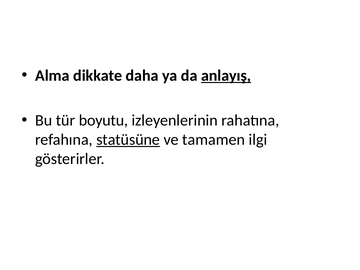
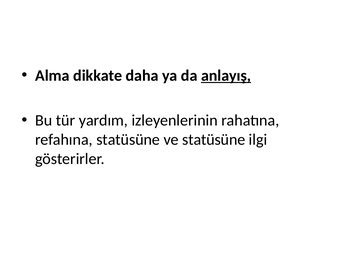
boyutu: boyutu -> yardım
statüsüne at (128, 140) underline: present -> none
ve tamamen: tamamen -> statüsüne
